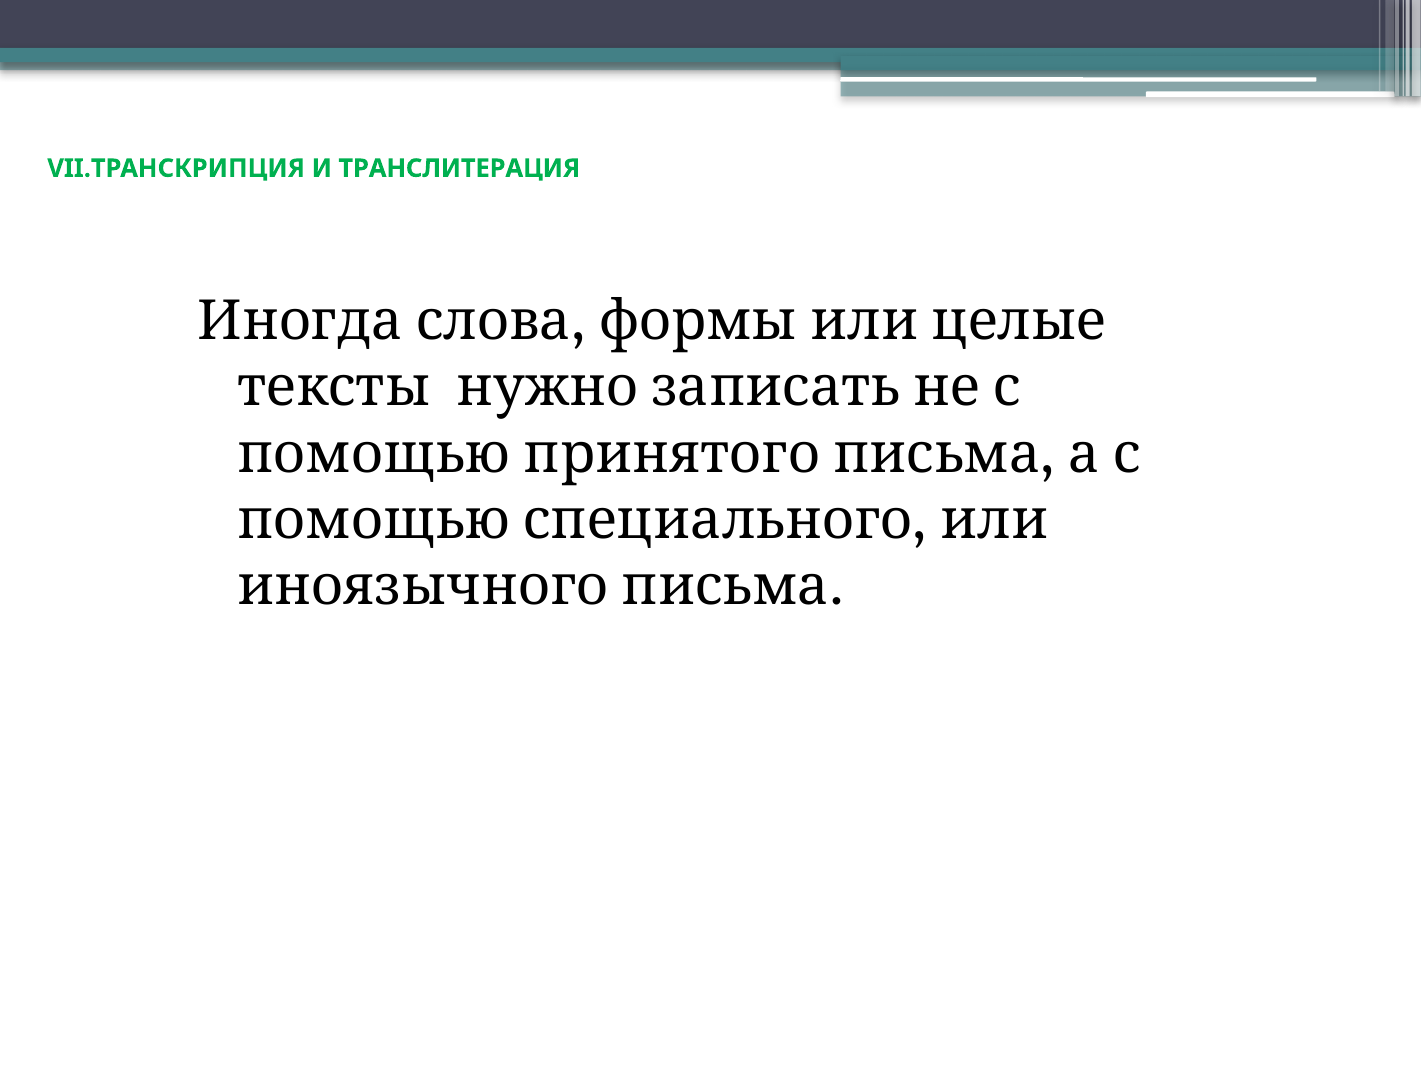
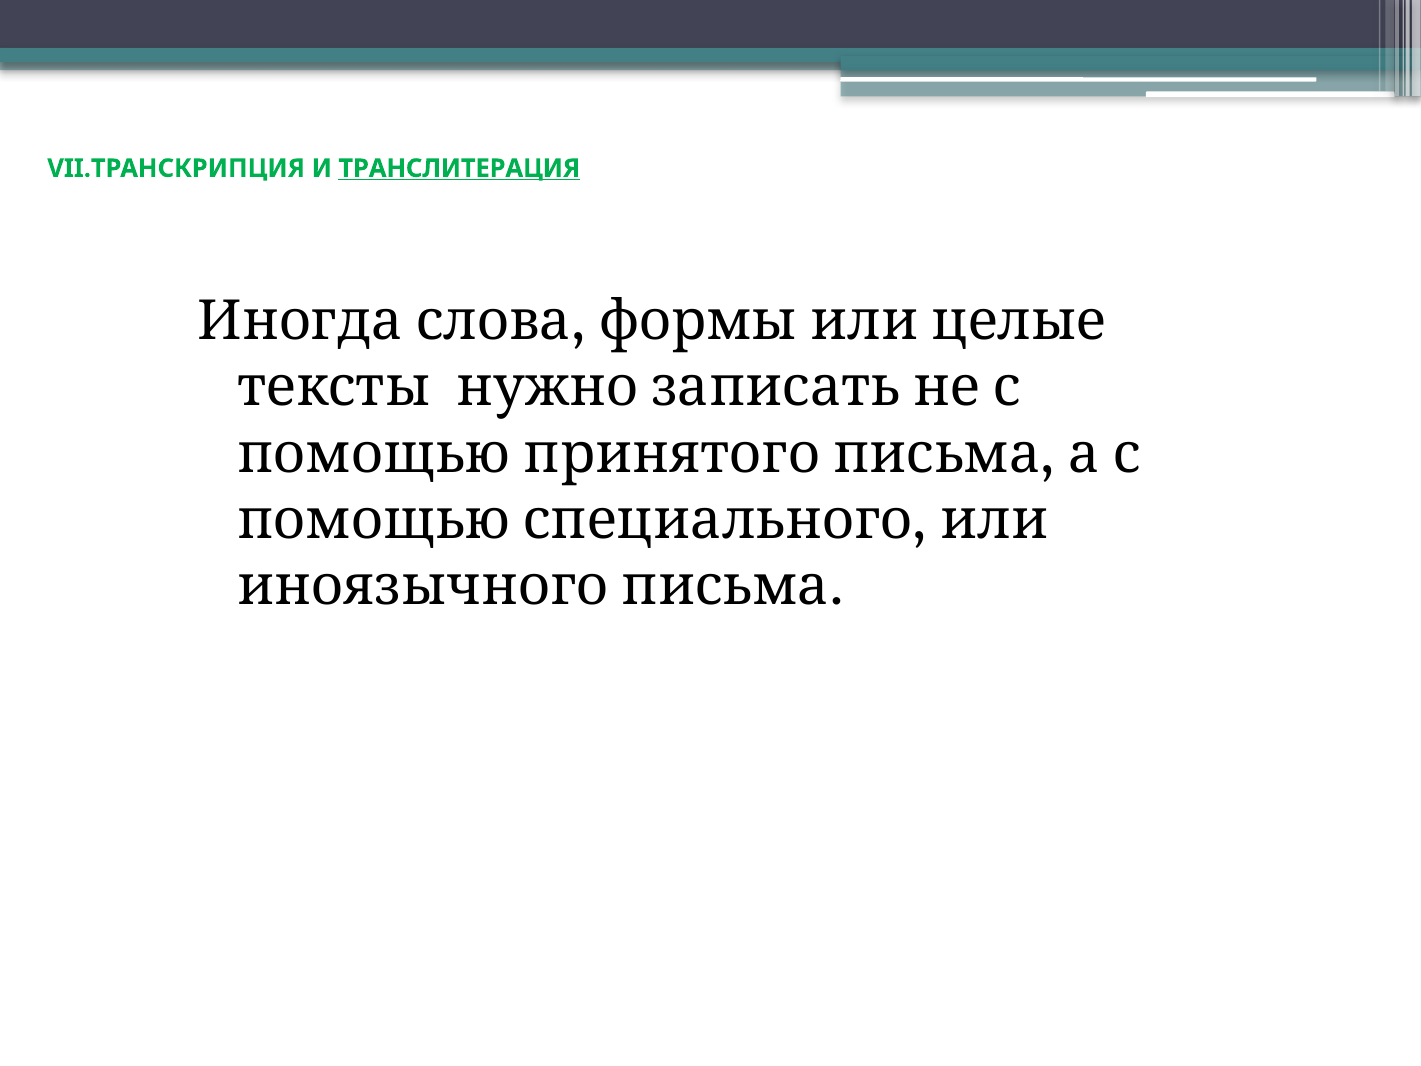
ТРАНСЛИТЕРАЦИЯ underline: none -> present
